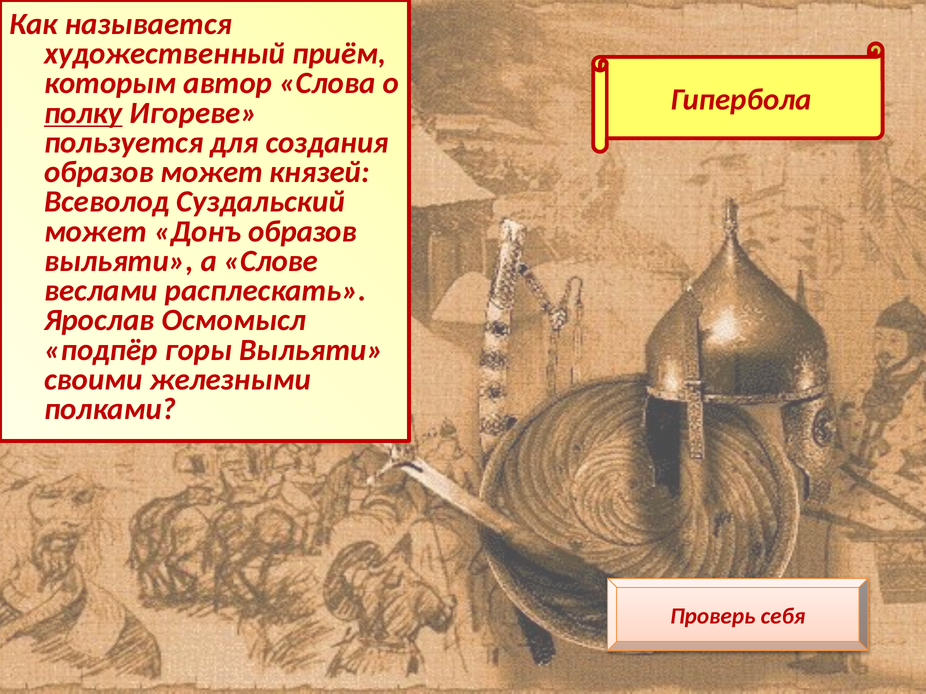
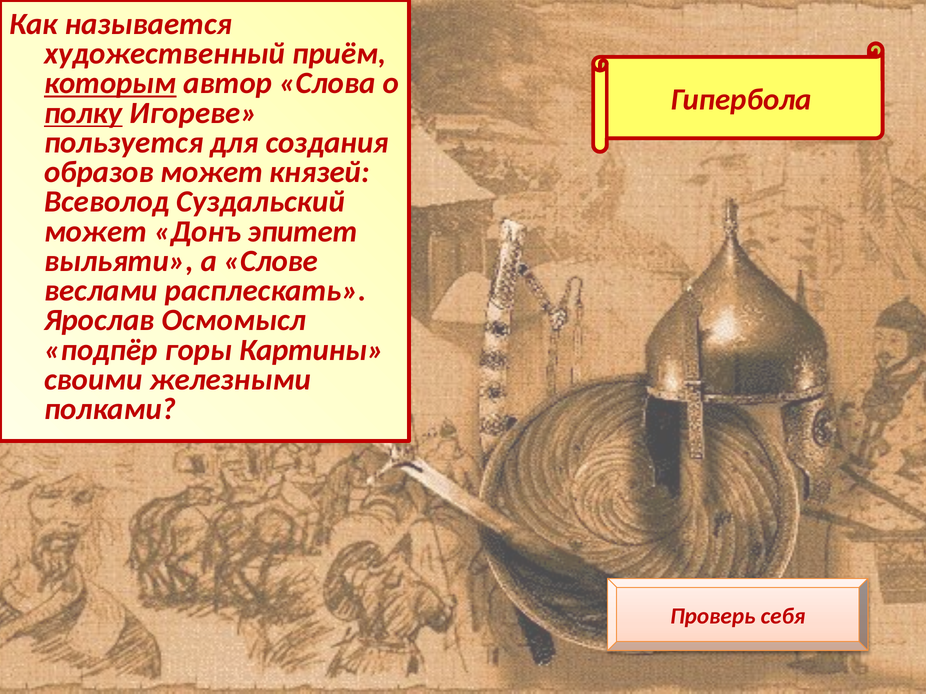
которым underline: none -> present
Донъ образов: образов -> эпитет
горы Выльяти: Выльяти -> Картины
